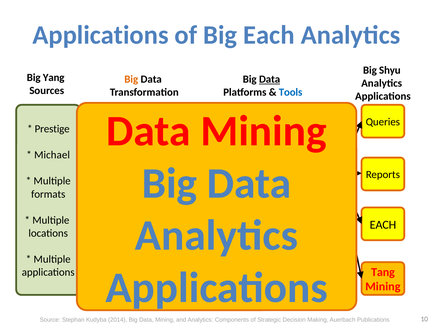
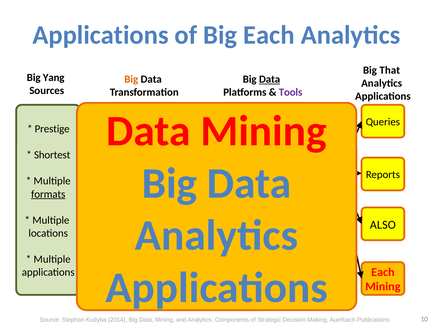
Shyu: Shyu -> That
Tools colour: blue -> purple
Michael: Michael -> Shortest
formats underline: none -> present
EACH at (383, 224): EACH -> ALSO
Tang at (383, 272): Tang -> Each
